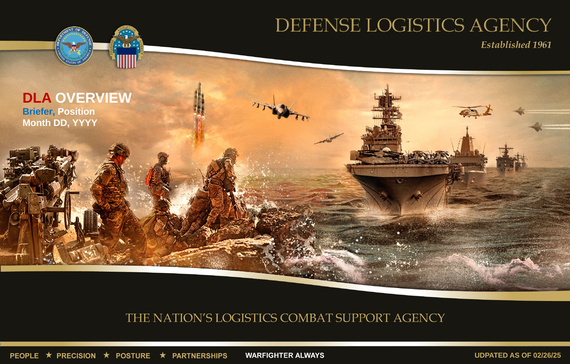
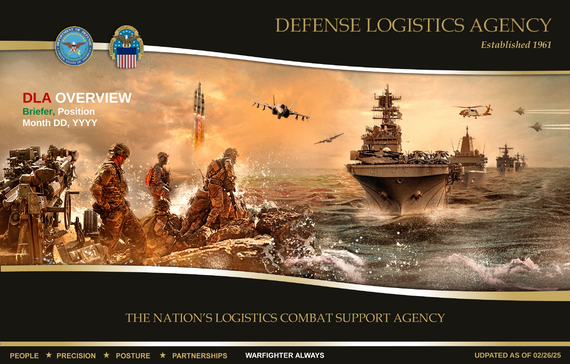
Briefer colour: blue -> green
